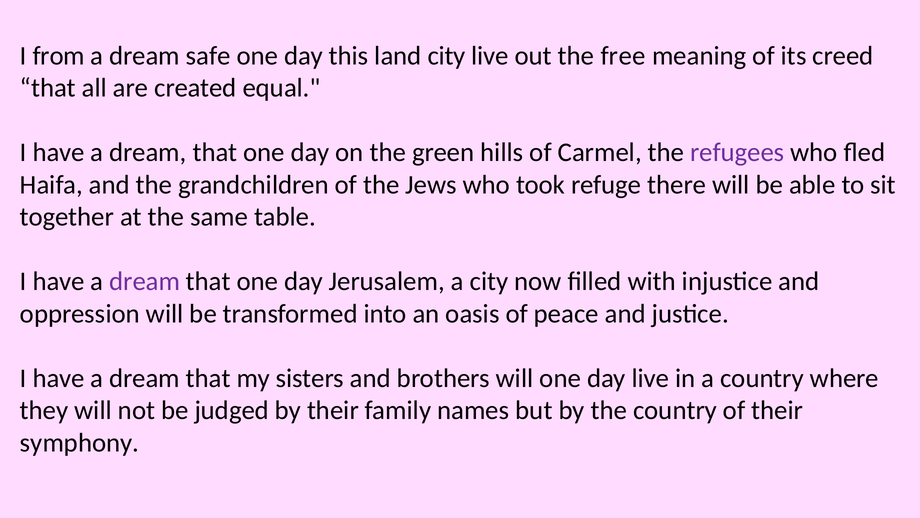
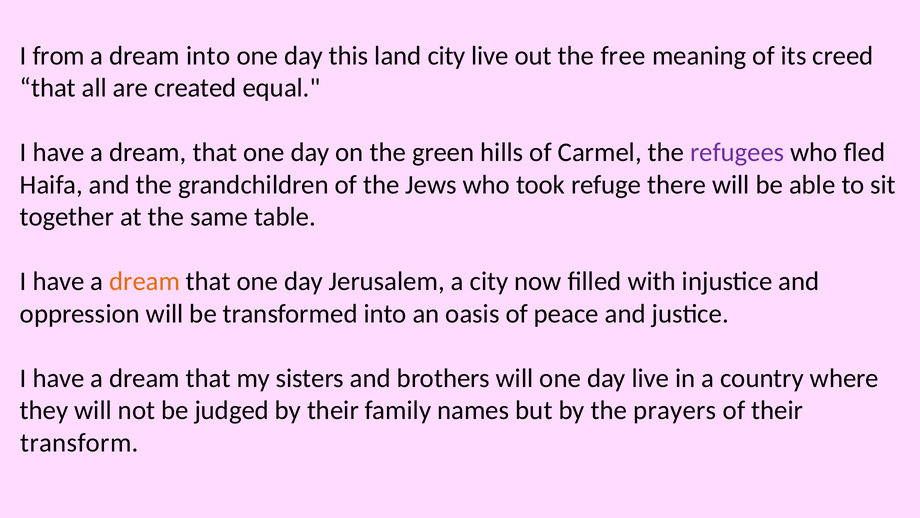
dream safe: safe -> into
dream at (145, 281) colour: purple -> orange
the country: country -> prayers
symphony: symphony -> transform
